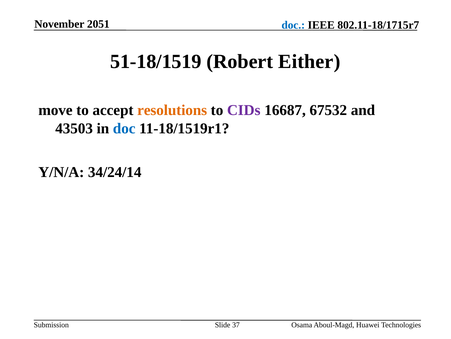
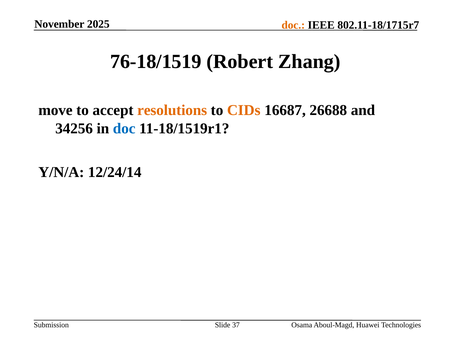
2051: 2051 -> 2025
doc at (293, 25) colour: blue -> orange
51-18/1519: 51-18/1519 -> 76-18/1519
Either: Either -> Zhang
CIDs colour: purple -> orange
67532: 67532 -> 26688
43503: 43503 -> 34256
34/24/14: 34/24/14 -> 12/24/14
